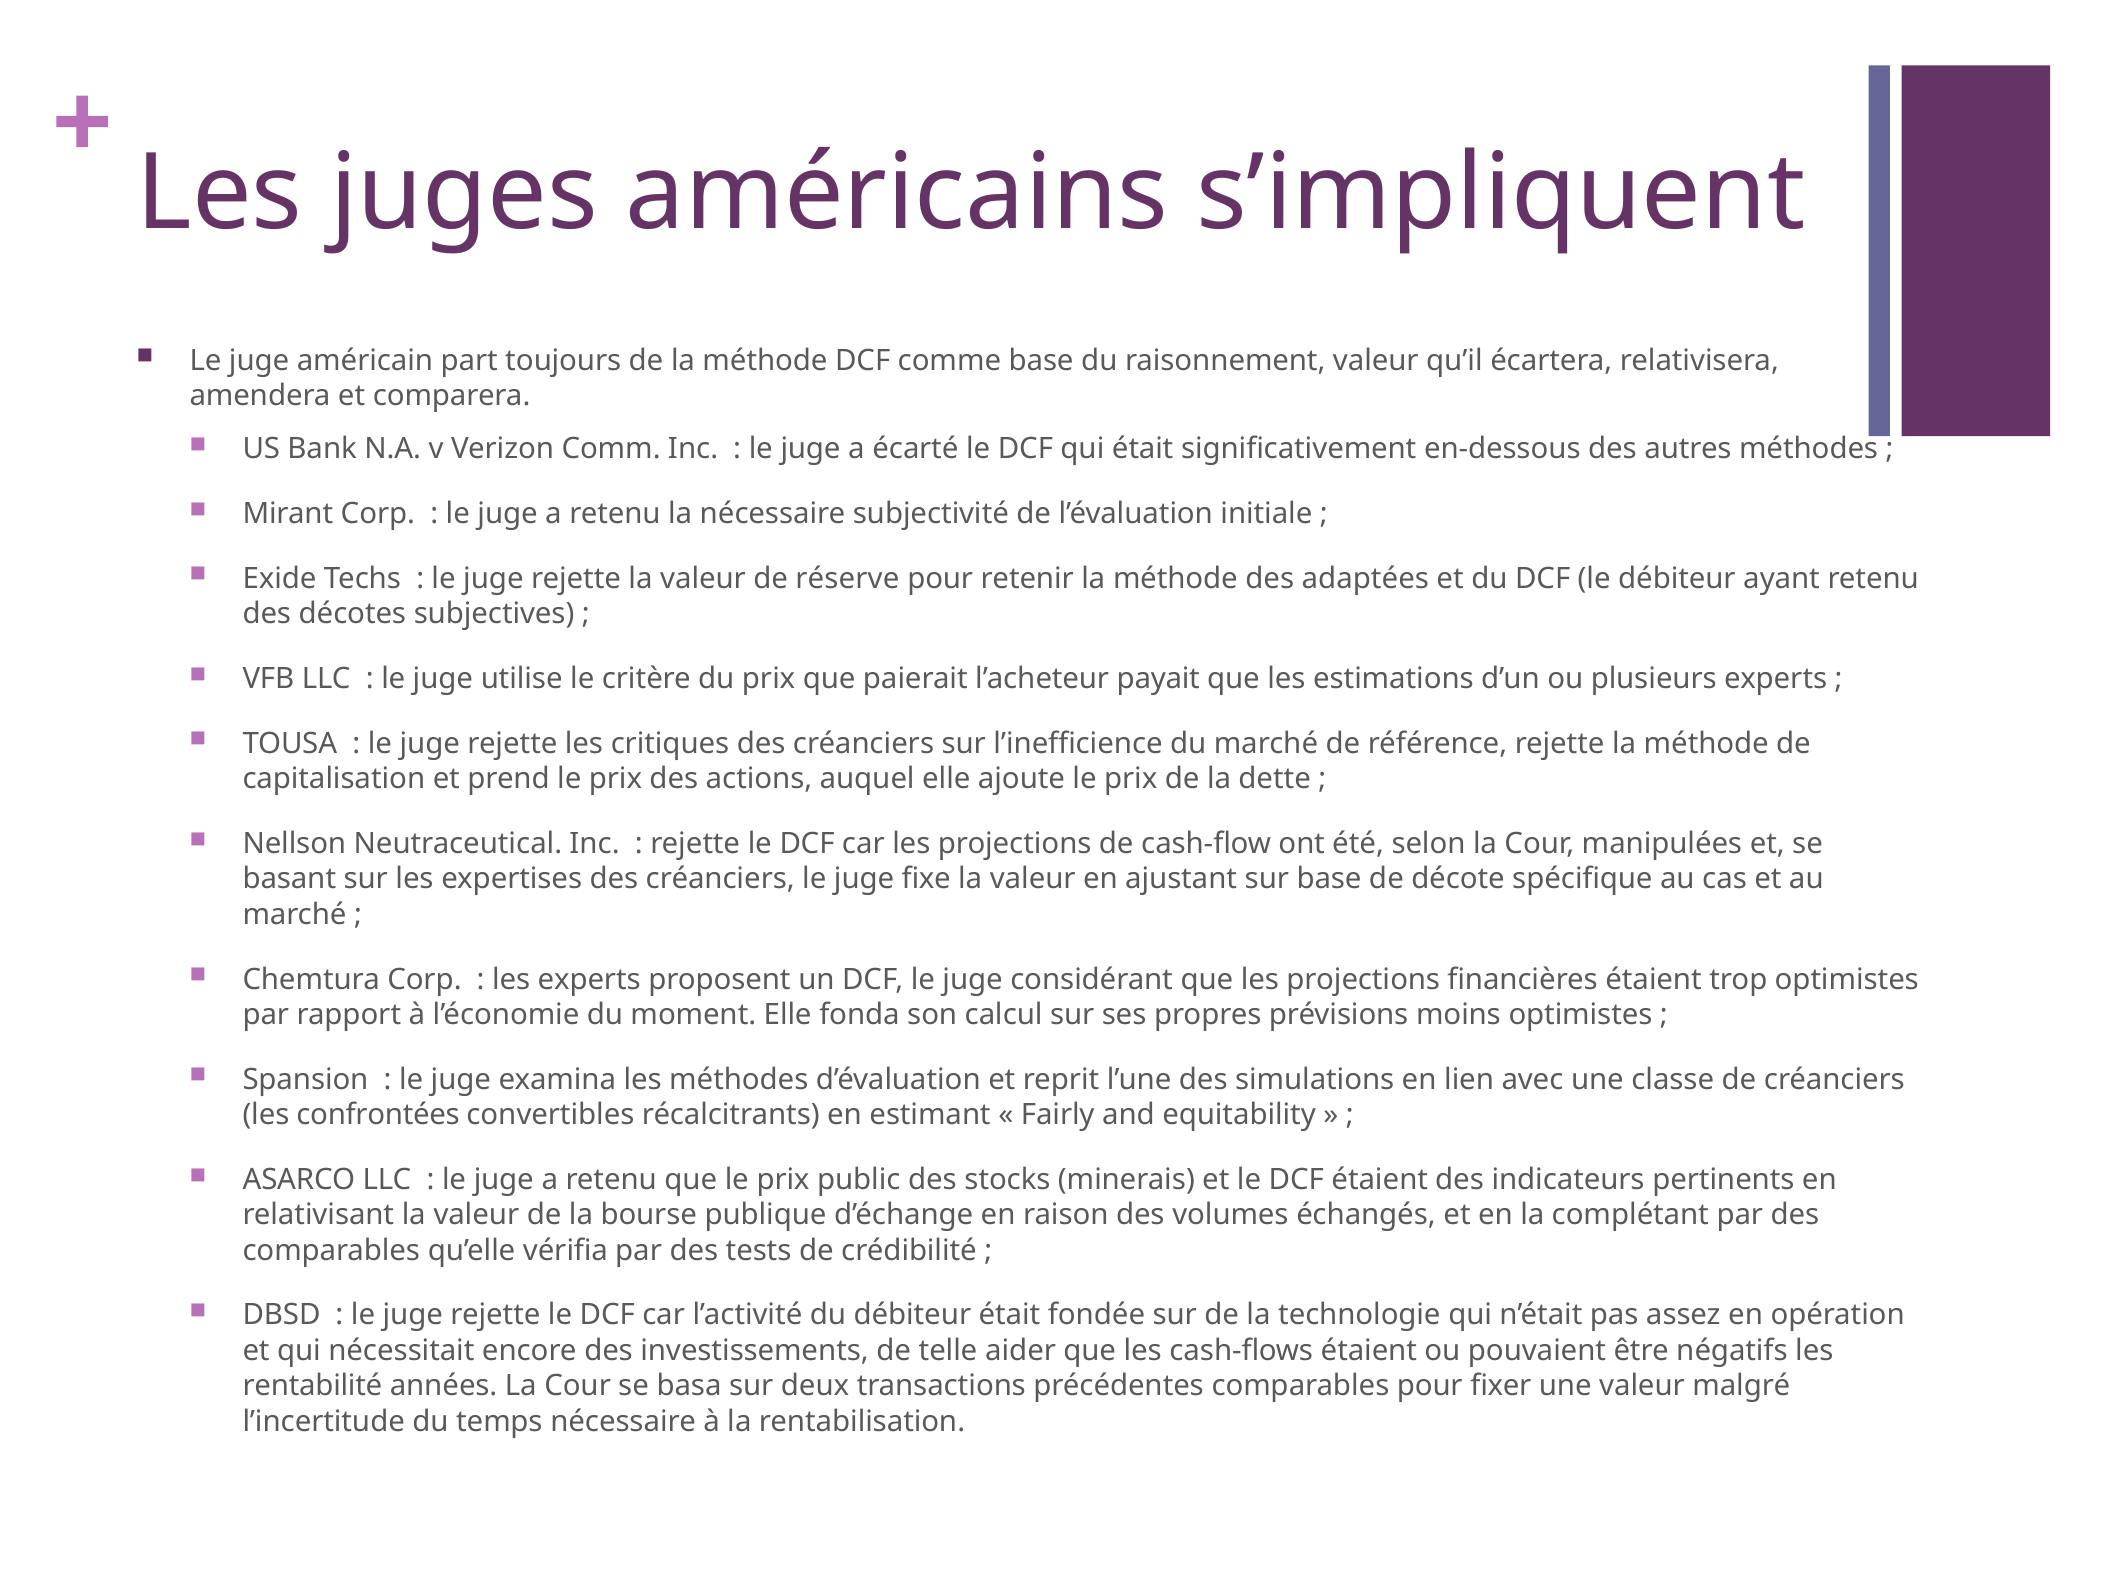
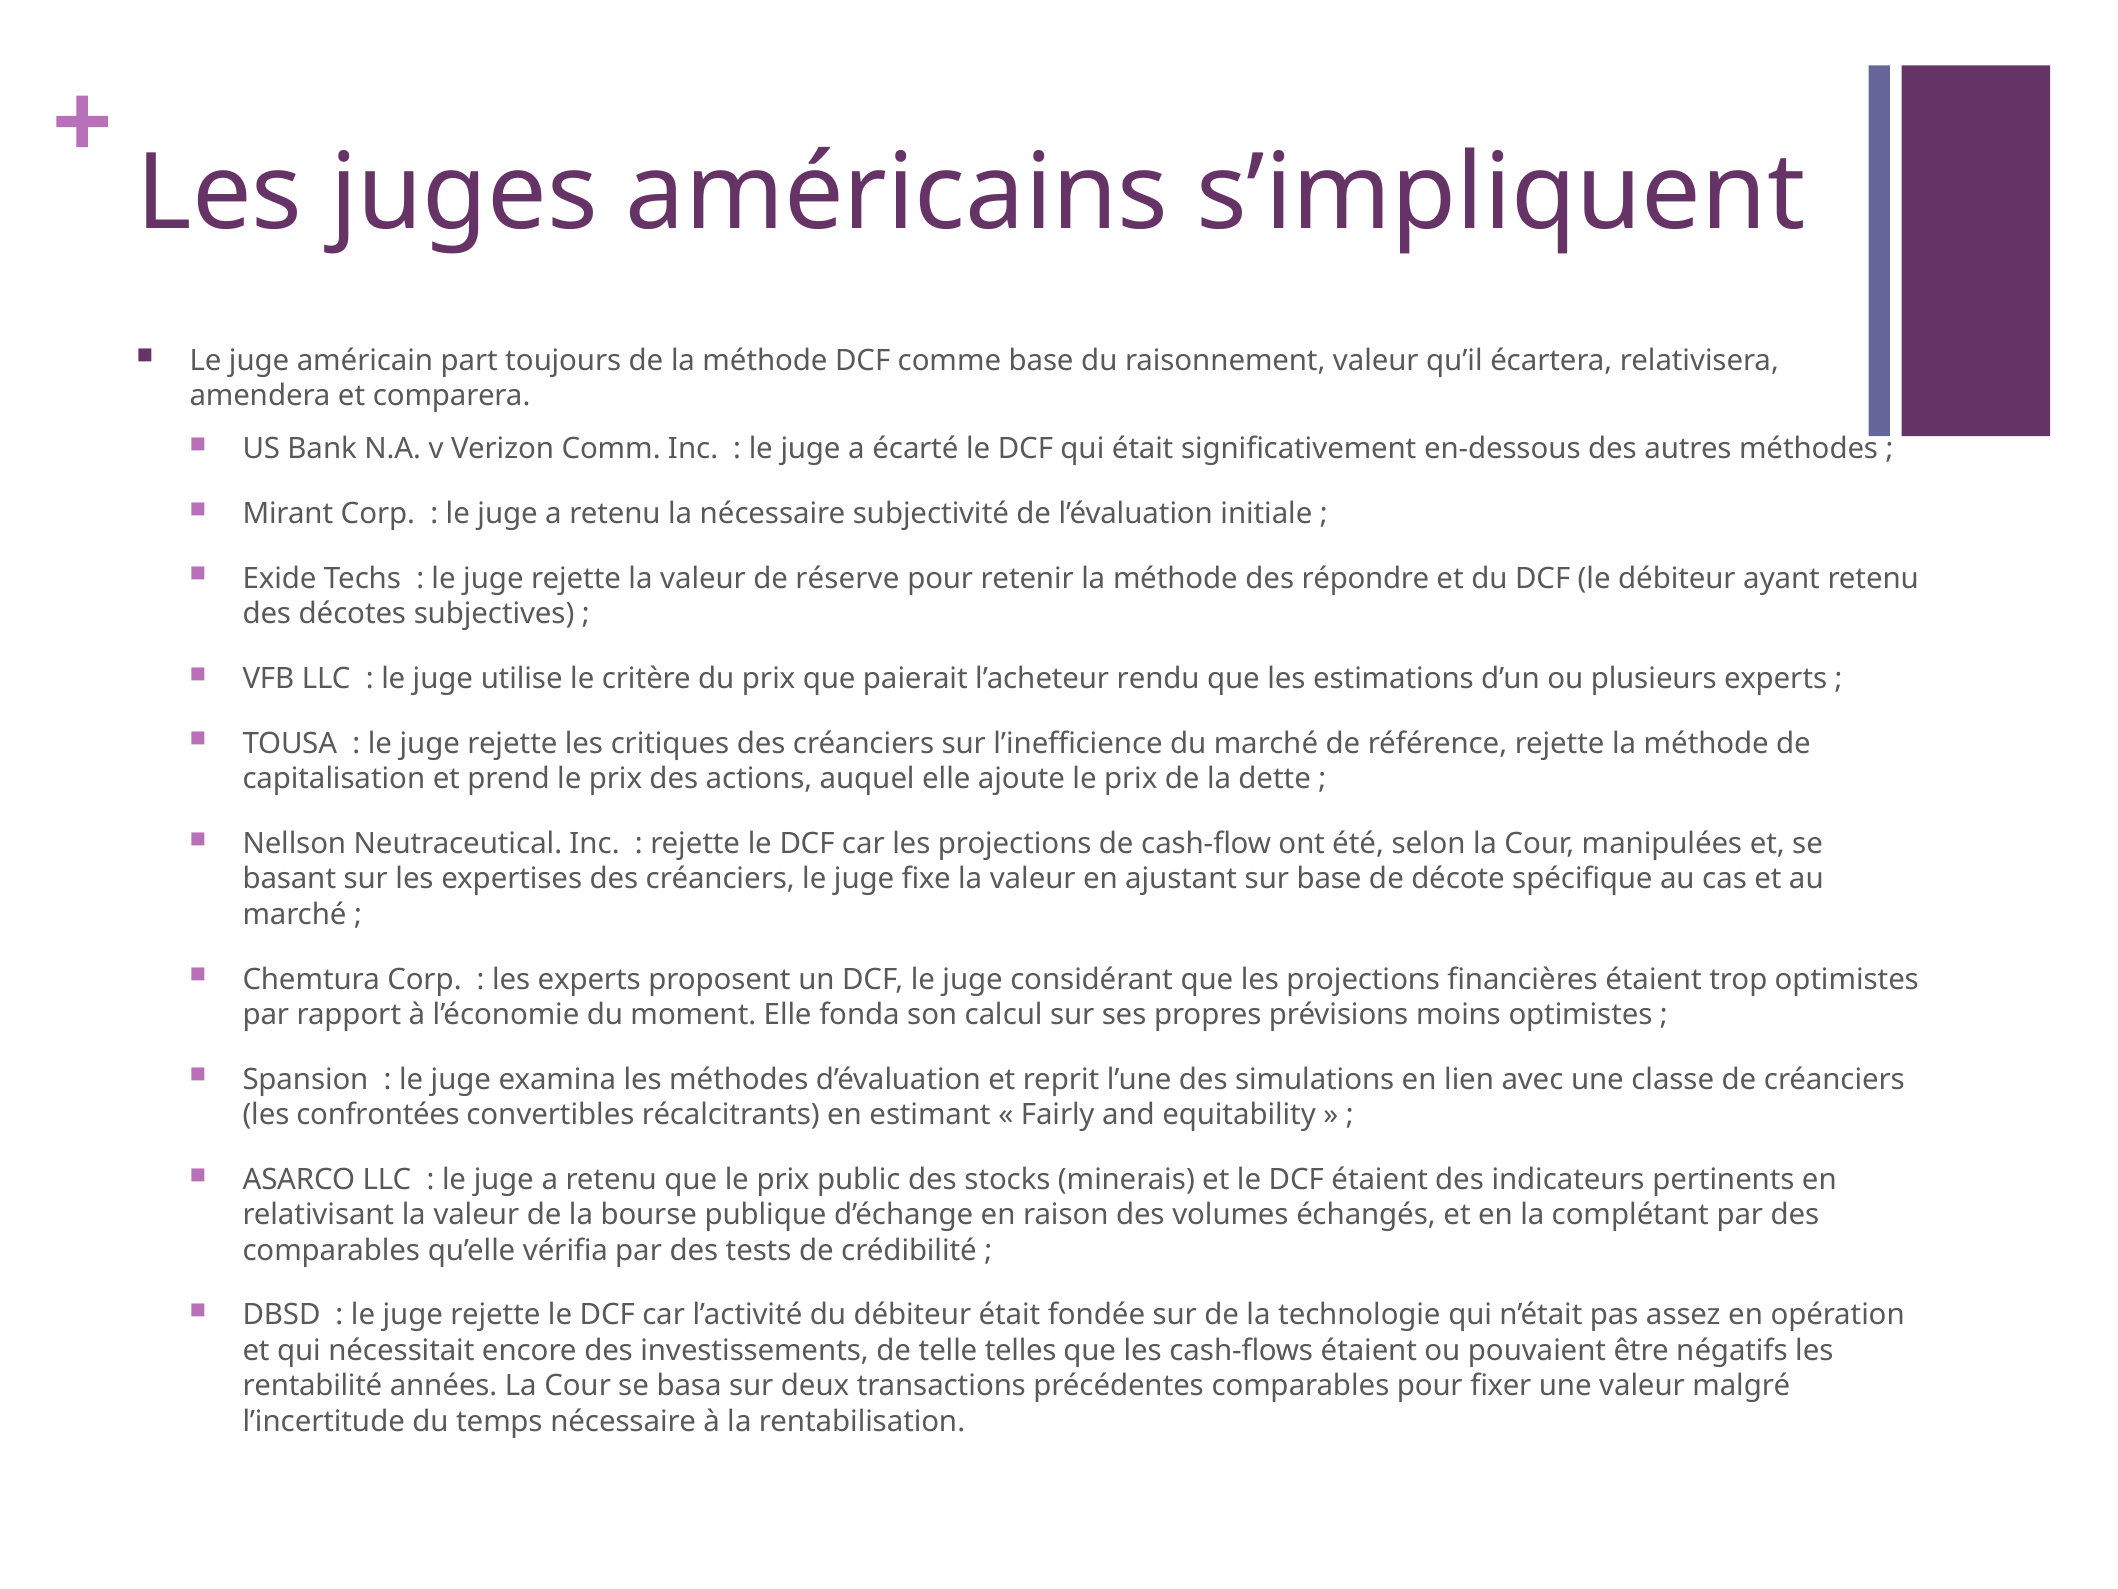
adaptées: adaptées -> répondre
payait: payait -> rendu
aider: aider -> telles
